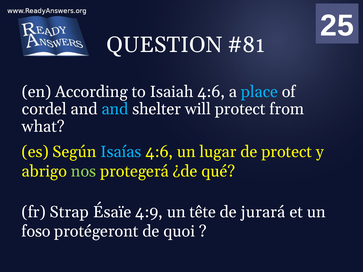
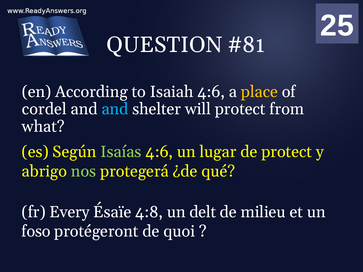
place colour: light blue -> yellow
Isaías colour: light blue -> light green
Strap: Strap -> Every
4:9: 4:9 -> 4:8
tête: tête -> delt
jurará: jurará -> milieu
